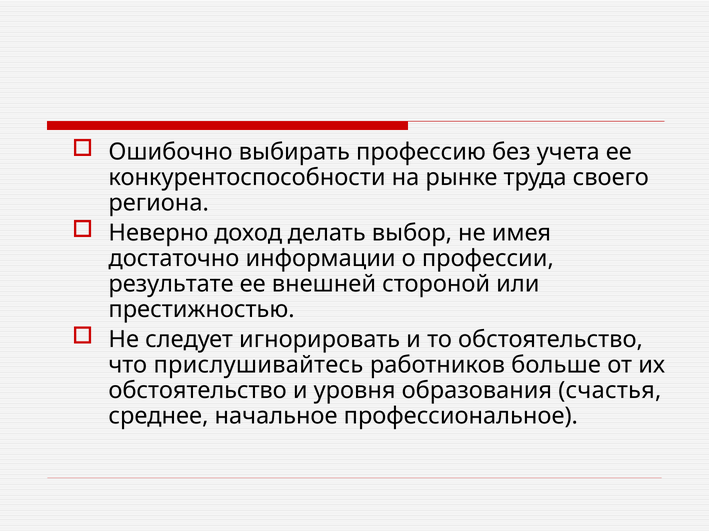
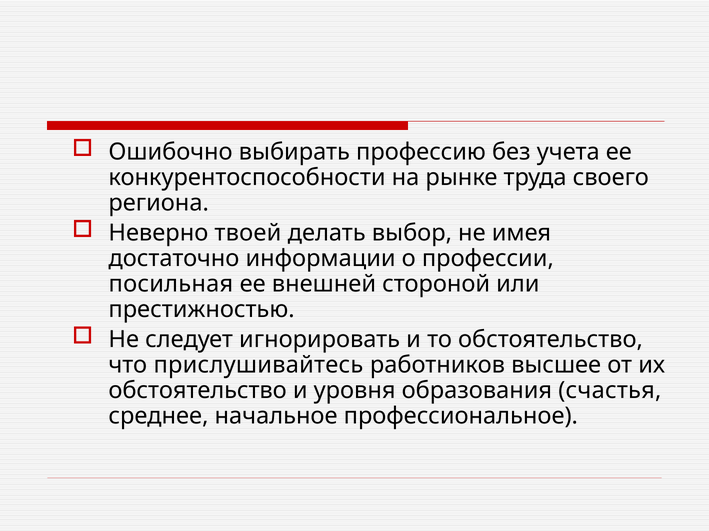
доход: доход -> твоей
результате: результате -> посильная
больше: больше -> высшее
